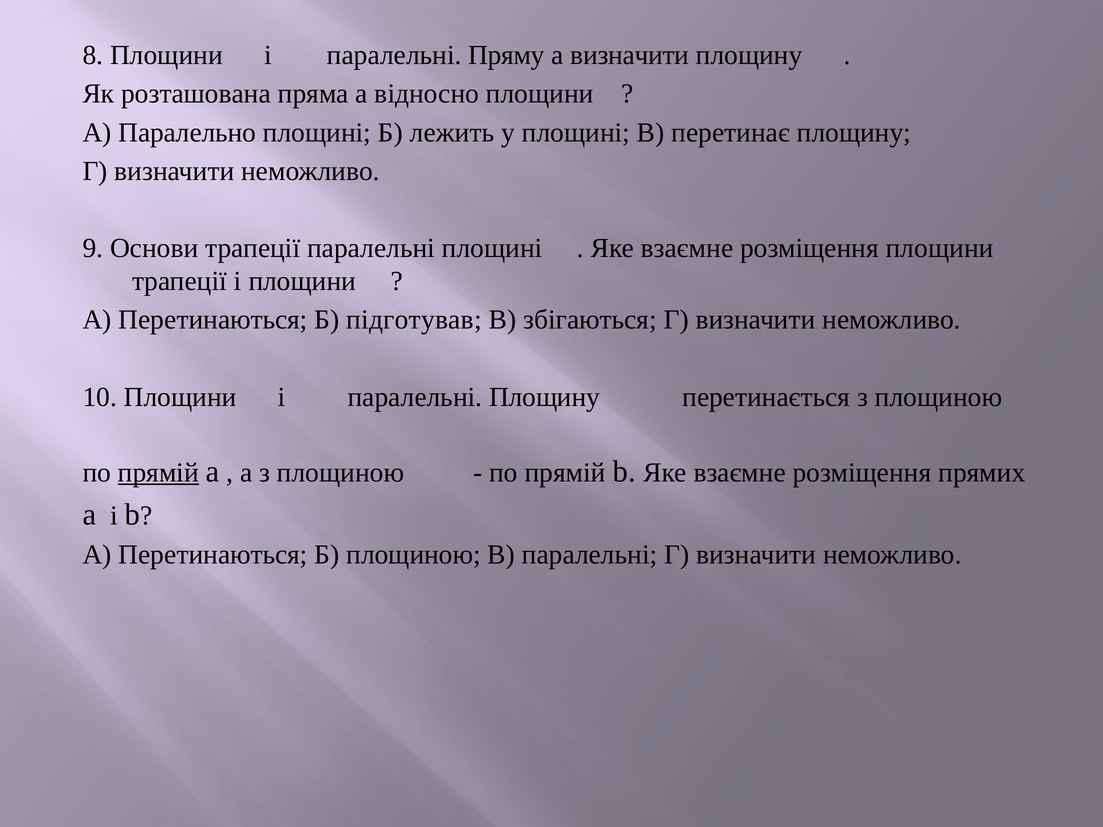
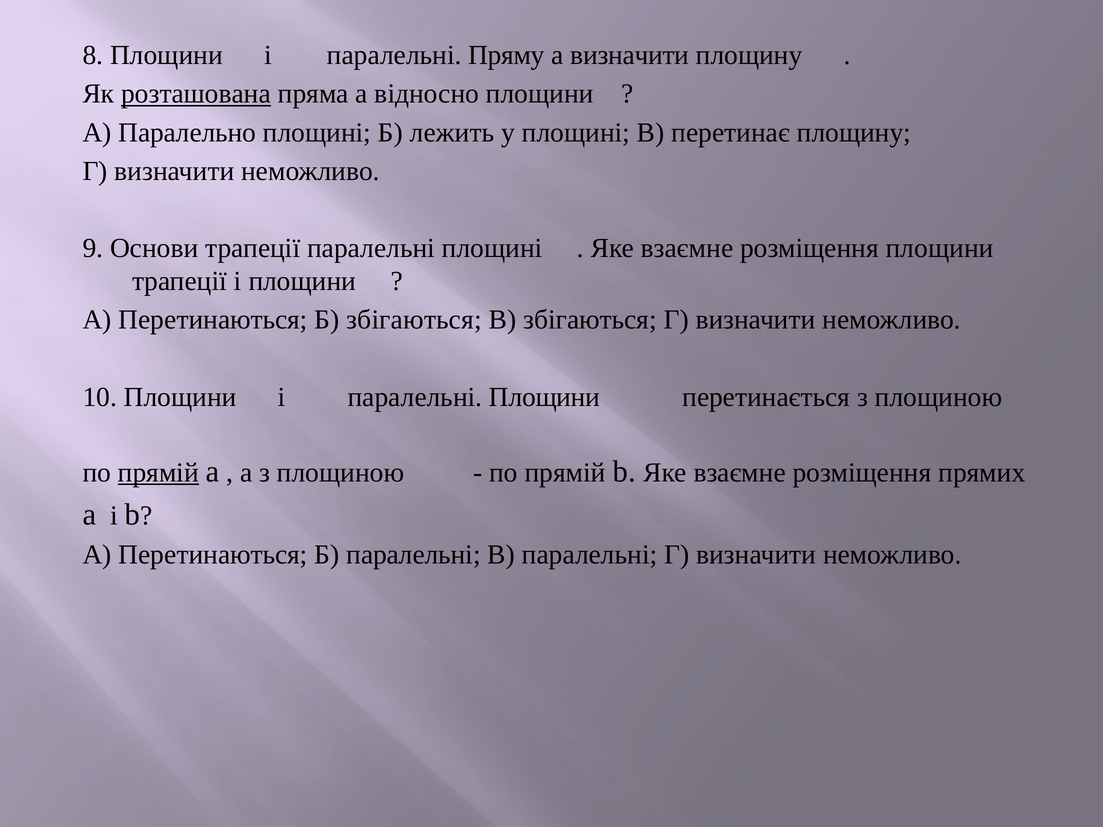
розташована underline: none -> present
Б підготував: підготував -> збігаються
паралельні Площину: Площину -> Площини
Б площиною: площиною -> паралельні
